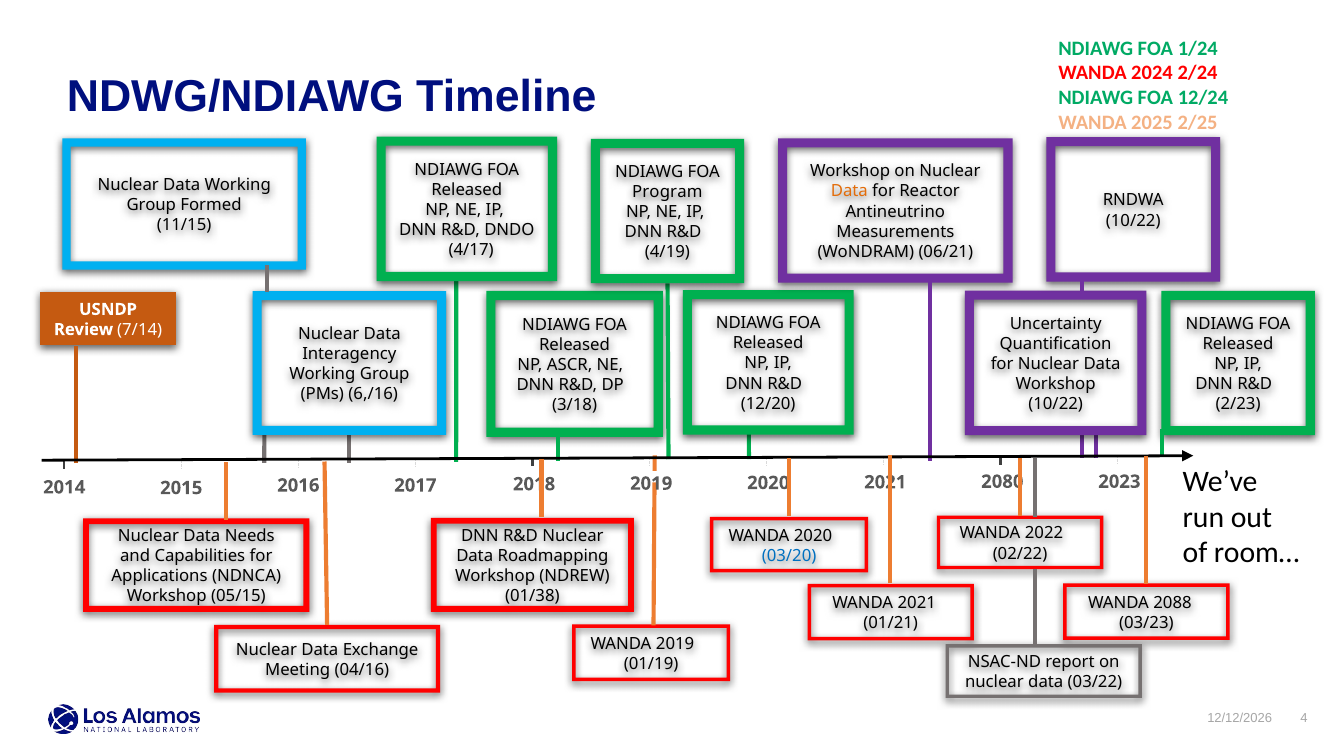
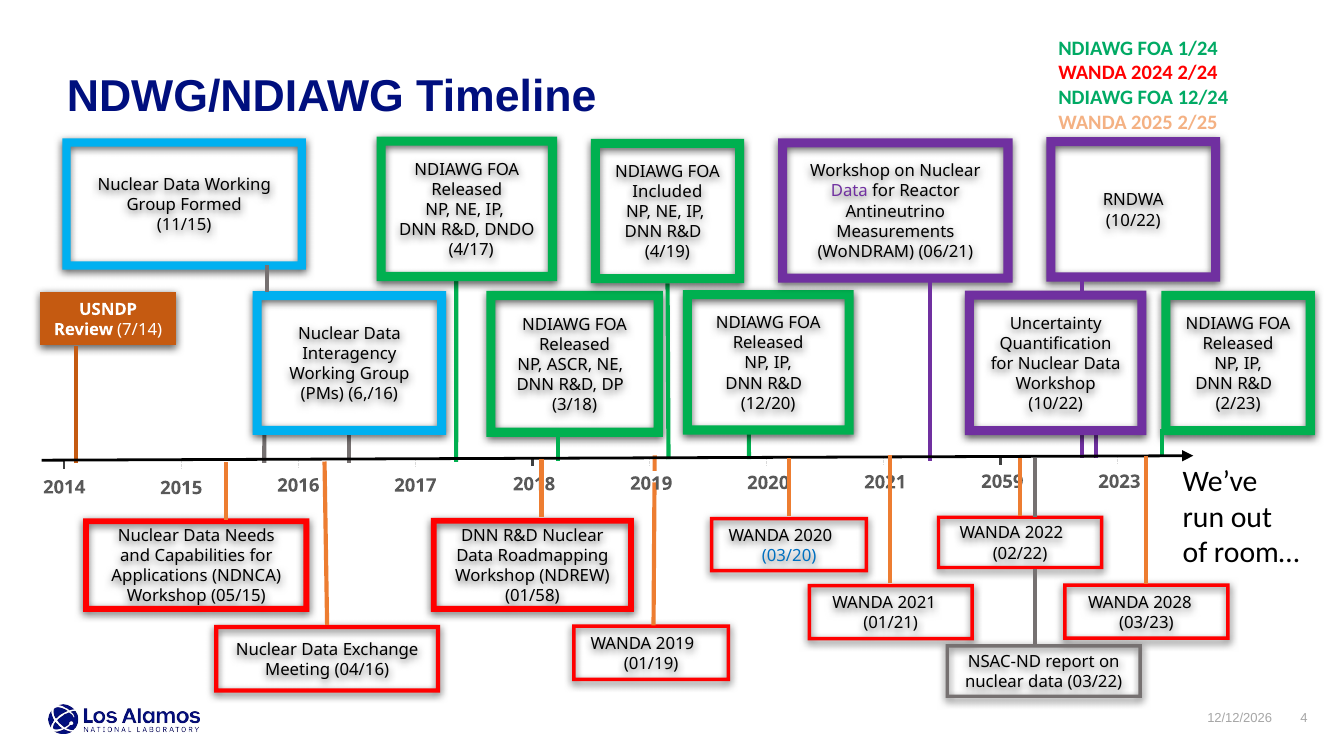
Data at (849, 192) colour: orange -> purple
Program: Program -> Included
2080: 2080 -> 2059
01/38: 01/38 -> 01/58
2088: 2088 -> 2028
